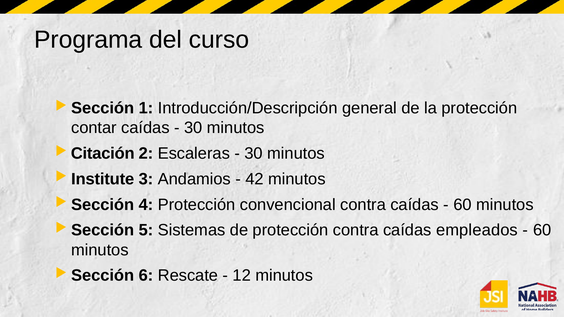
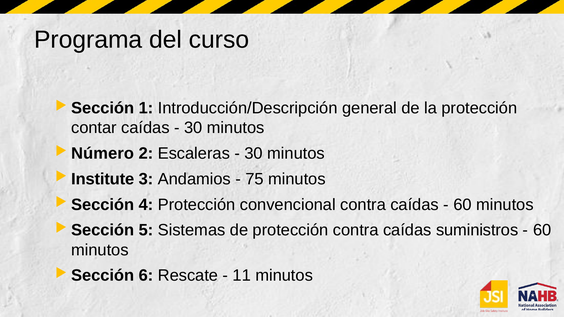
Citación: Citación -> Número
42: 42 -> 75
empleados: empleados -> suministros
12: 12 -> 11
